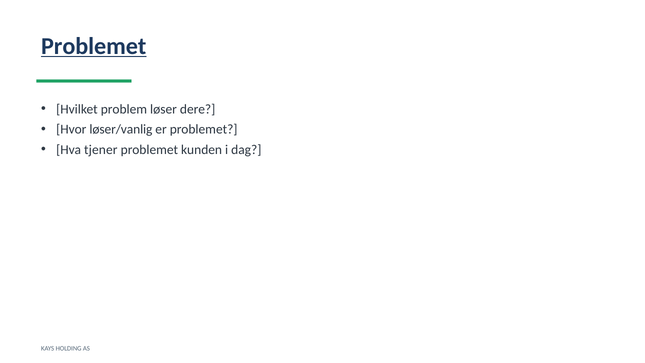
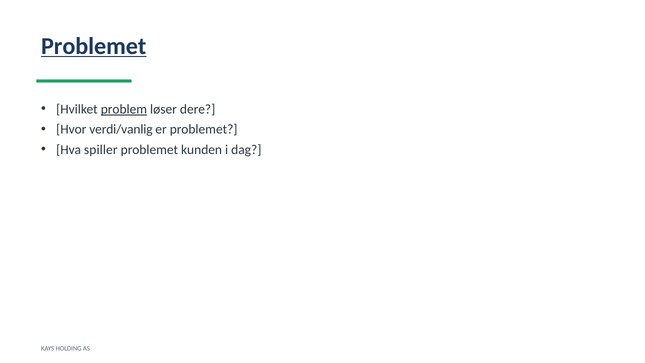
problem underline: none -> present
løser/vanlig: løser/vanlig -> verdi/vanlig
tjener: tjener -> spiller
